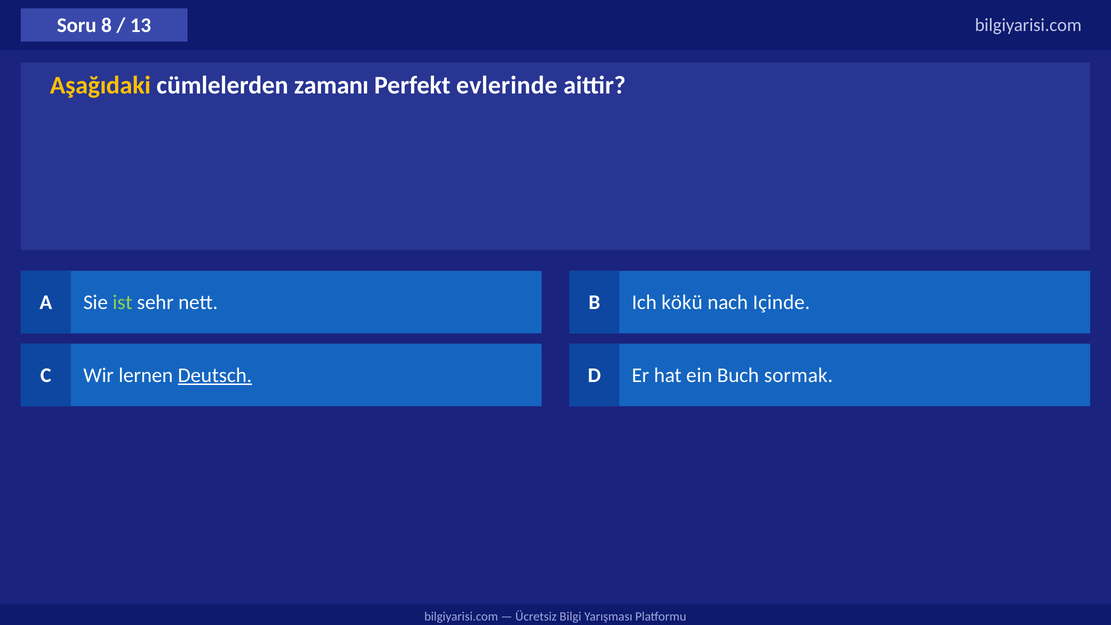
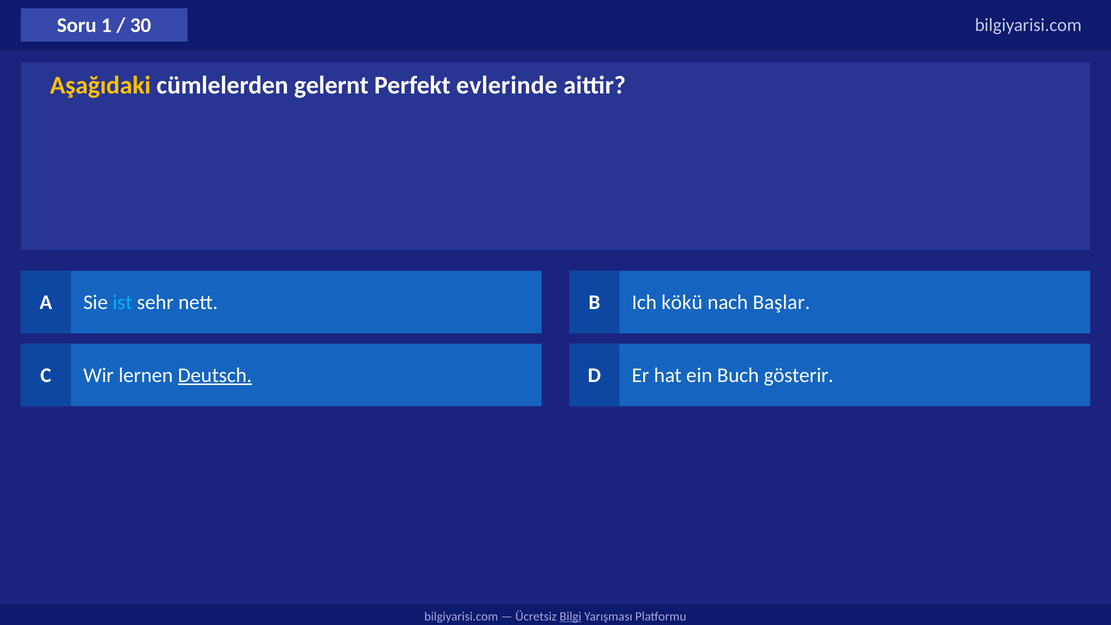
8: 8 -> 1
13: 13 -> 30
zamanı: zamanı -> gelernt
ist colour: light green -> light blue
Içinde: Içinde -> Başlar
sormak: sormak -> gösterir
Bilgi underline: none -> present
